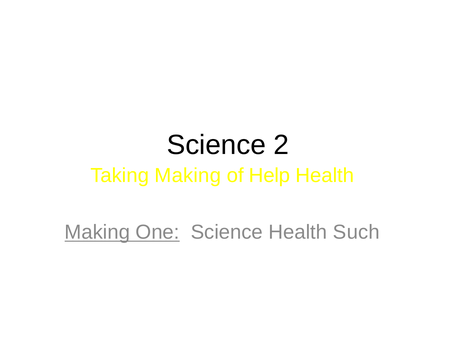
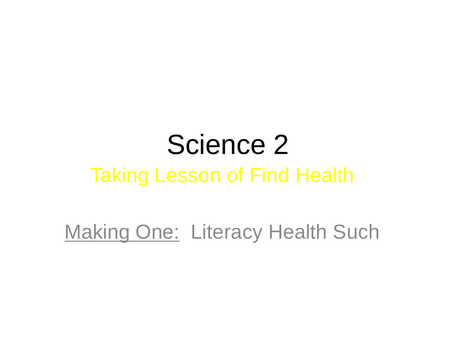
Taking Making: Making -> Lesson
Help: Help -> Find
One Science: Science -> Literacy
